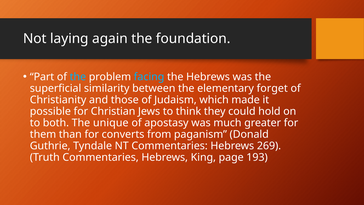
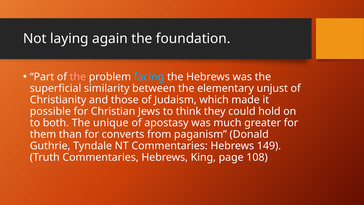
the at (78, 77) colour: light blue -> pink
forget: forget -> unjust
269: 269 -> 149
193: 193 -> 108
